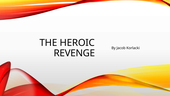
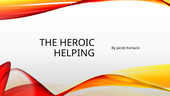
REVENGE: REVENGE -> HELPING
